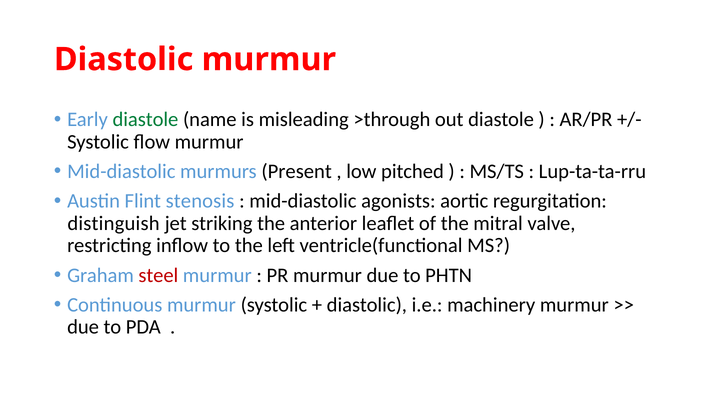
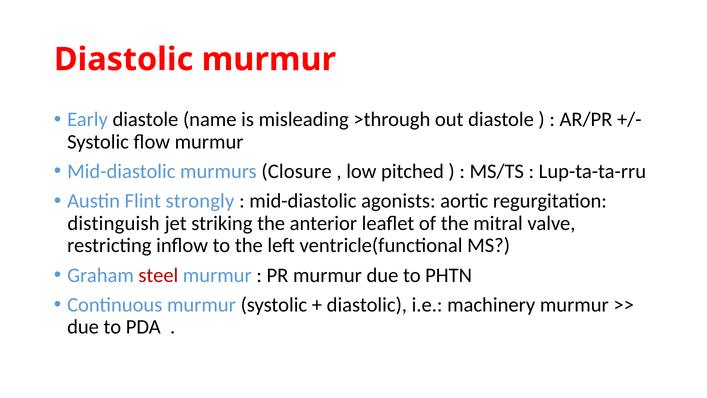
diastole at (145, 119) colour: green -> black
Present: Present -> Closure
stenosis: stenosis -> strongly
